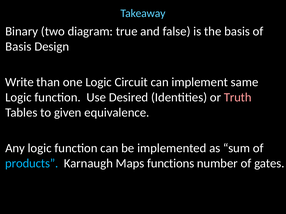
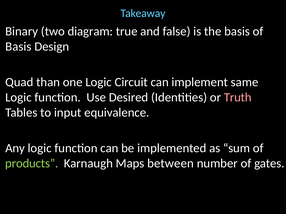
Write: Write -> Quad
given: given -> input
products colour: light blue -> light green
functions: functions -> between
